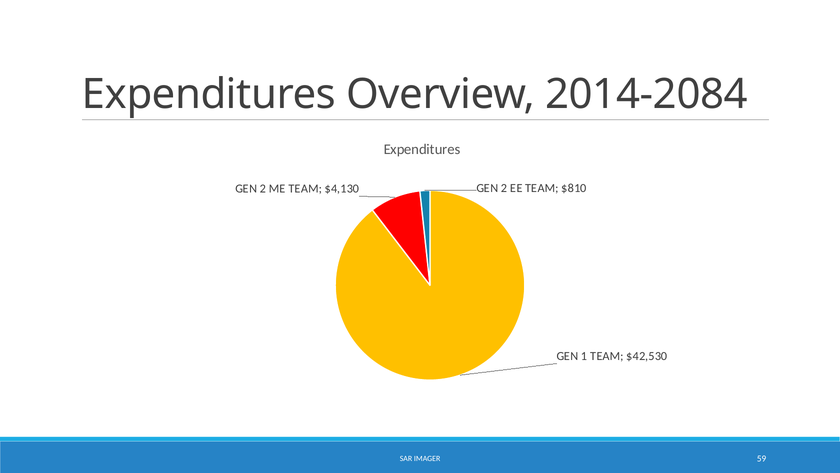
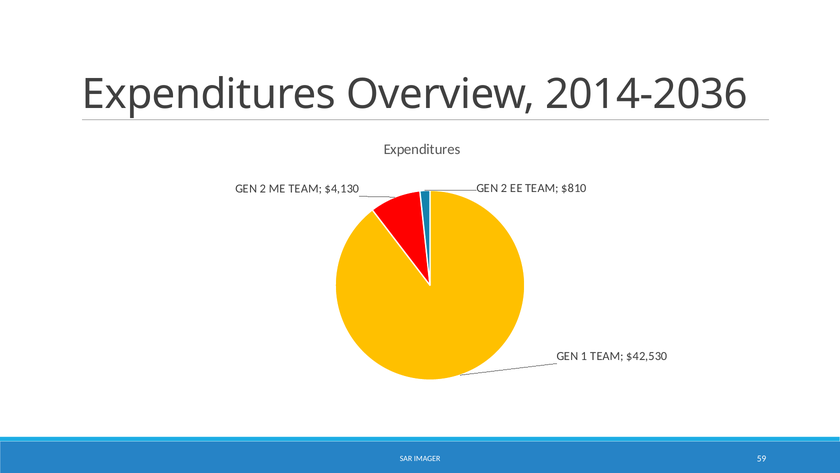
2014-2084: 2014-2084 -> 2014-2036
